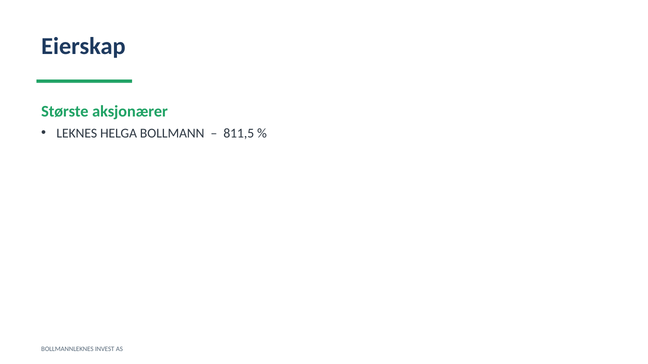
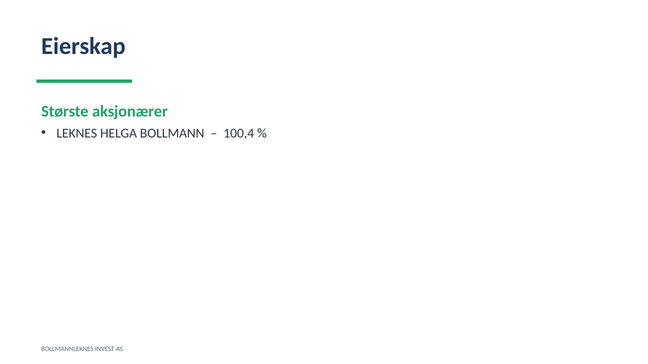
811,5: 811,5 -> 100,4
